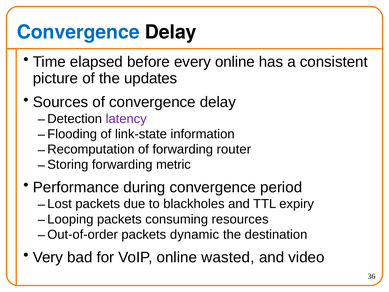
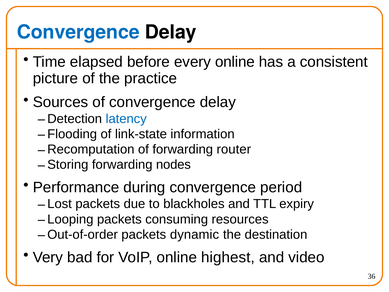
updates: updates -> practice
latency colour: purple -> blue
metric: metric -> nodes
wasted: wasted -> highest
